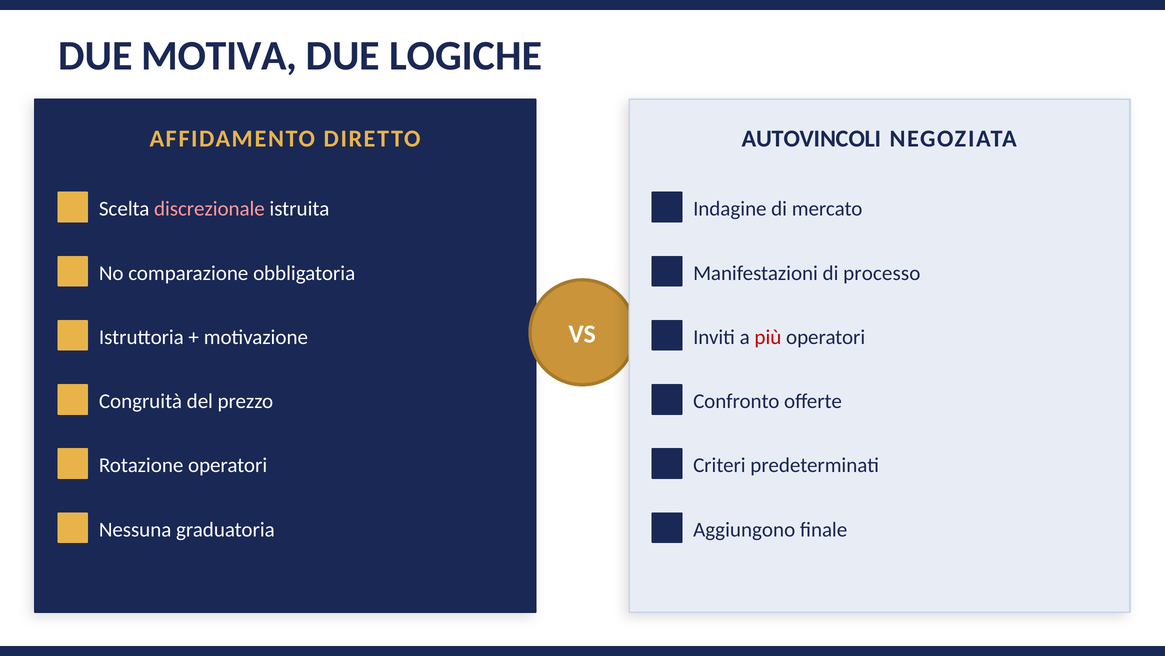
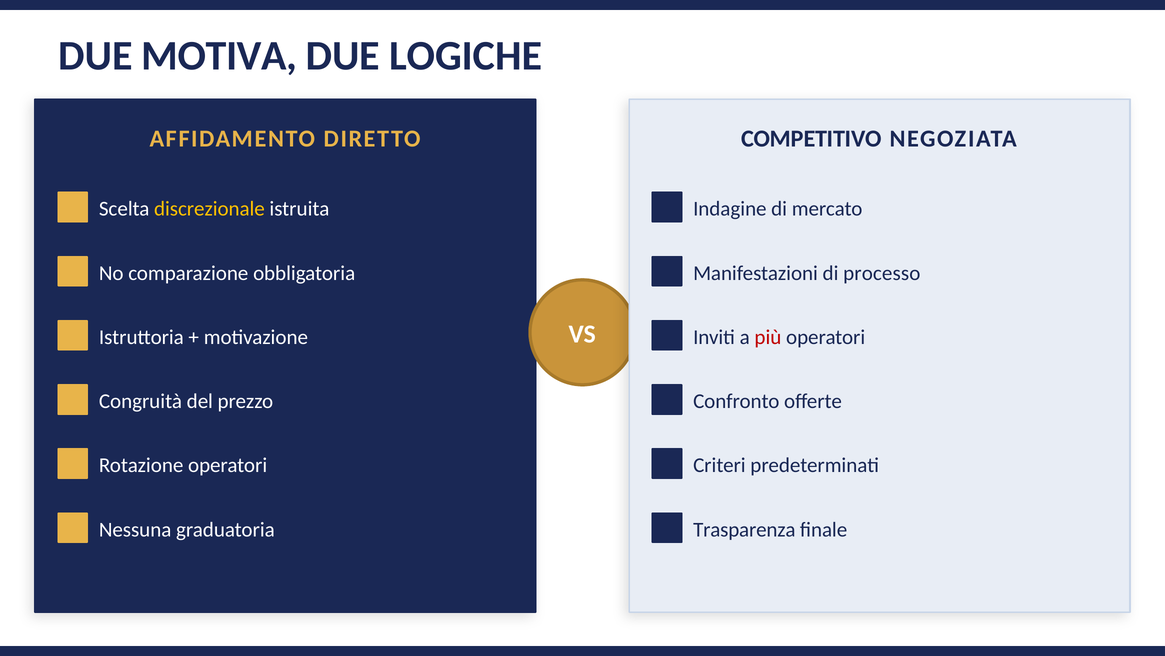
AUTOVINCOLI: AUTOVINCOLI -> COMPETITIVO
discrezionale colour: pink -> yellow
Aggiungono: Aggiungono -> Trasparenza
